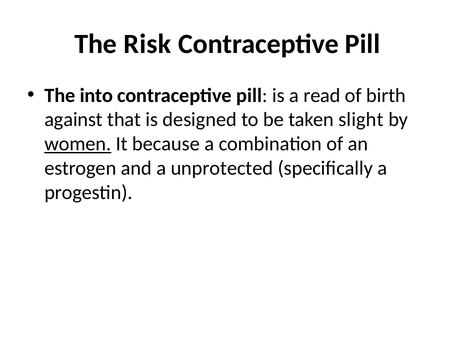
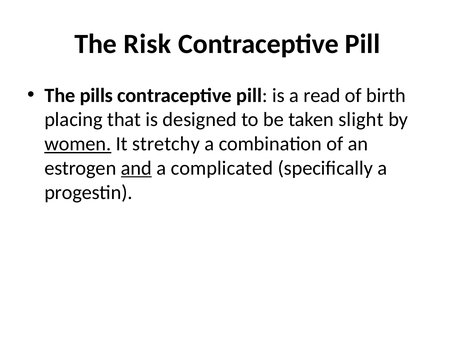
into: into -> pills
against: against -> placing
because: because -> stretchy
and underline: none -> present
unprotected: unprotected -> complicated
